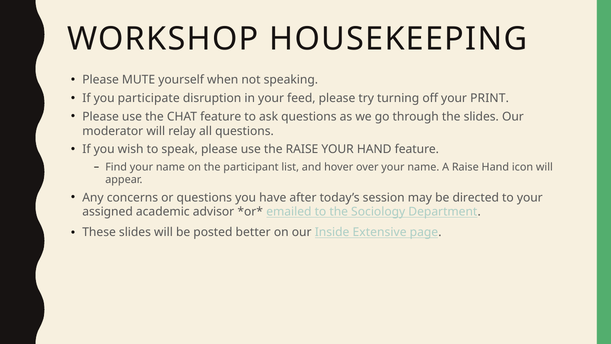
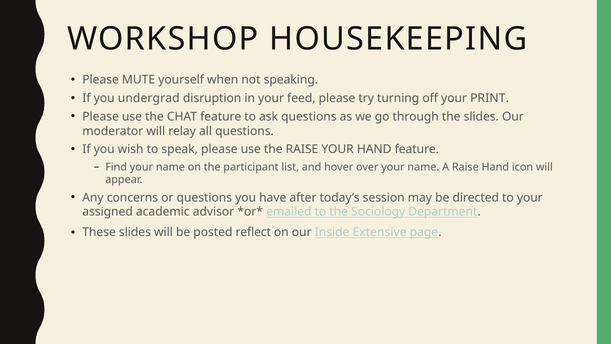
participate: participate -> undergrad
better: better -> reflect
